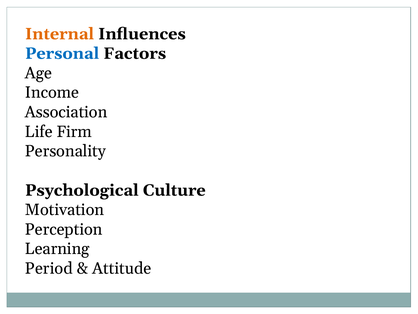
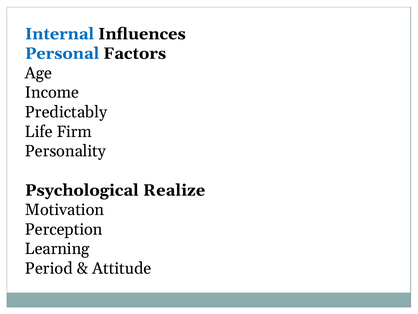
Internal colour: orange -> blue
Association: Association -> Predictably
Culture: Culture -> Realize
